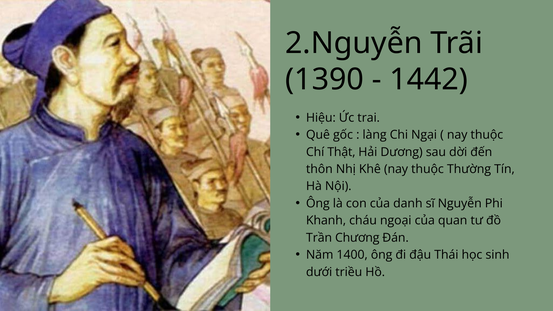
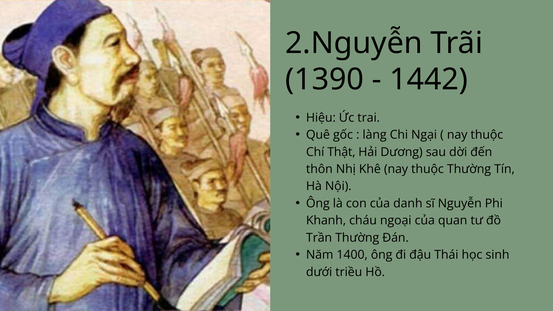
Trần Chương: Chương -> Thường
